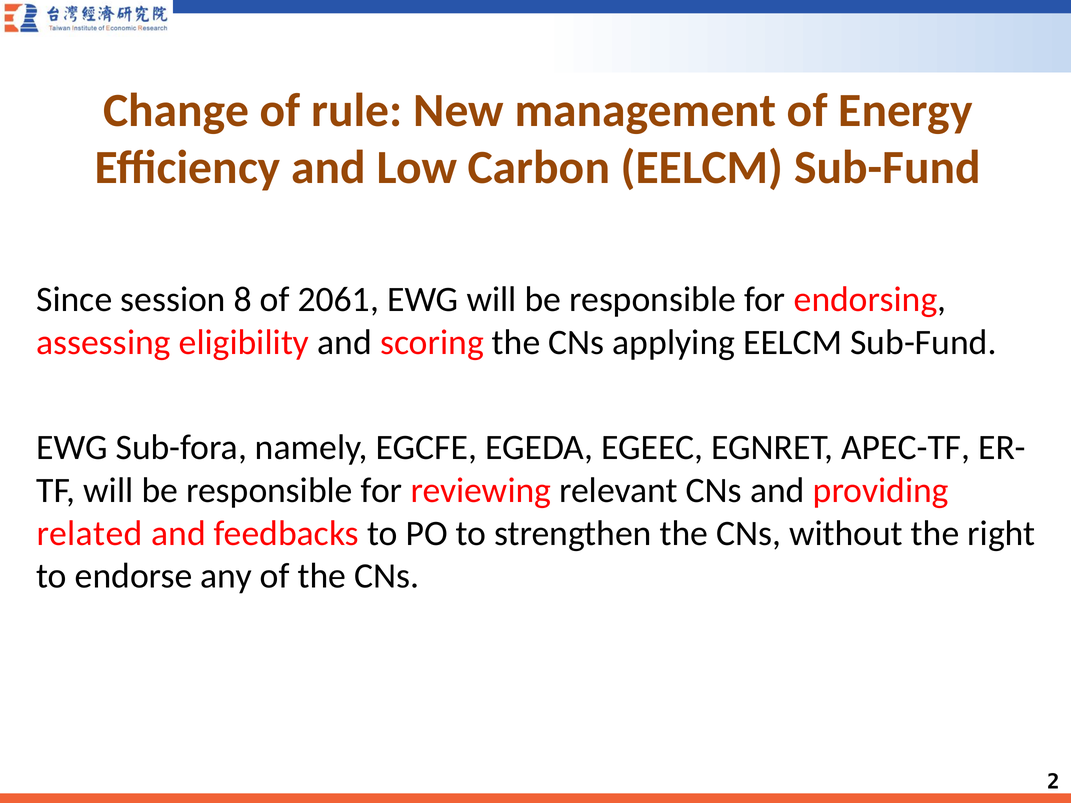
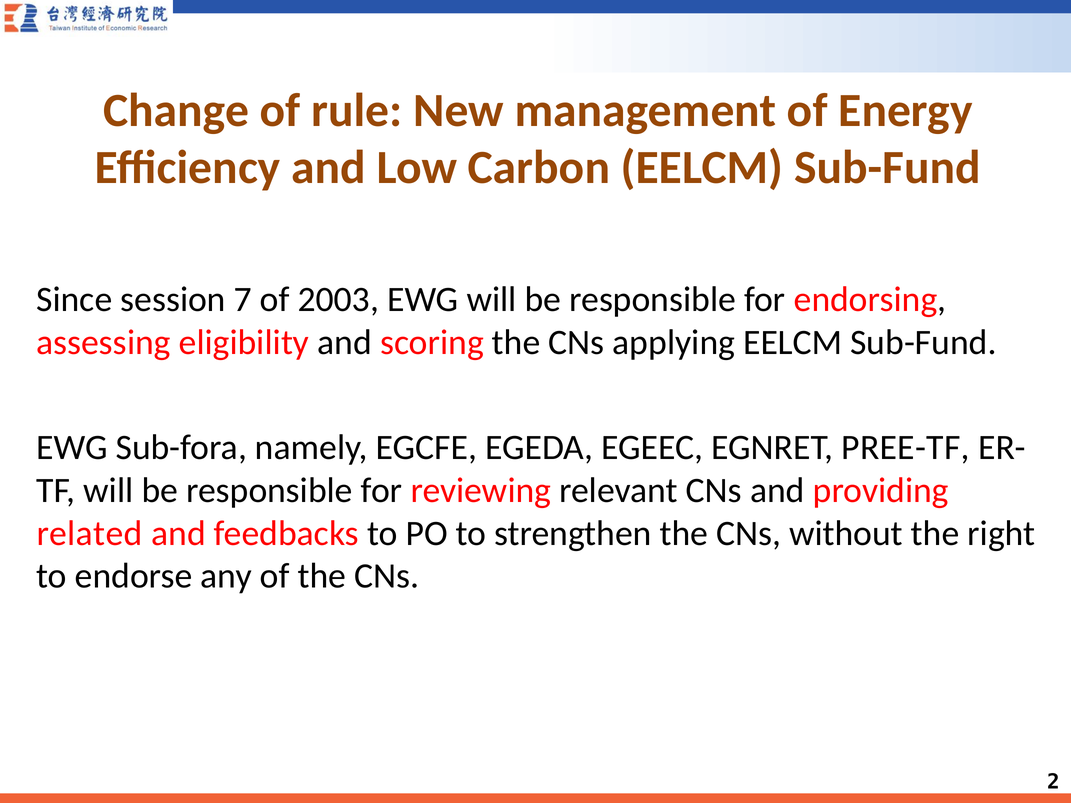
8: 8 -> 7
2061: 2061 -> 2003
APEC-TF: APEC-TF -> PREE-TF
